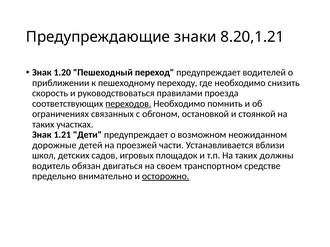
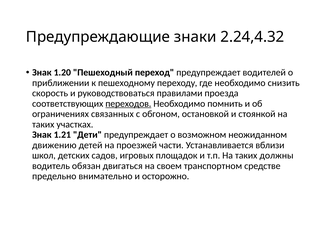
8.20,1.21: 8.20,1.21 -> 2.24,4.32
дорожные: дорожные -> движению
осторожно underline: present -> none
